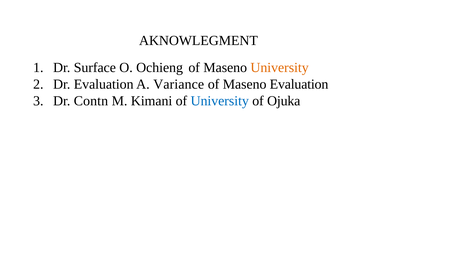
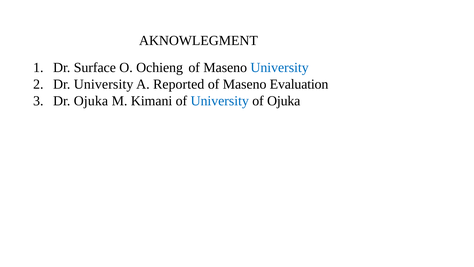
University at (280, 68) colour: orange -> blue
Dr Evaluation: Evaluation -> University
Variance: Variance -> Reported
Dr Contn: Contn -> Ojuka
